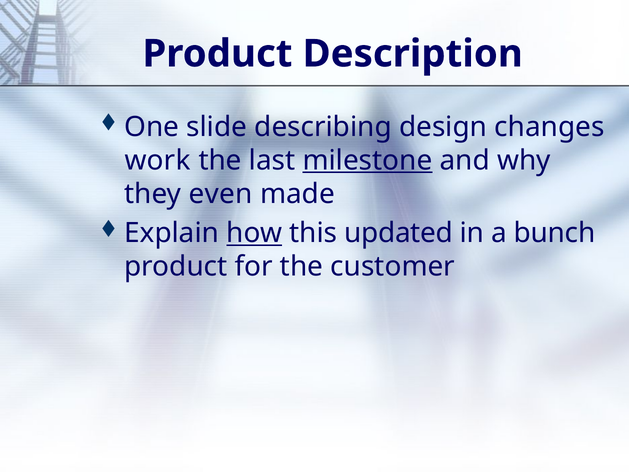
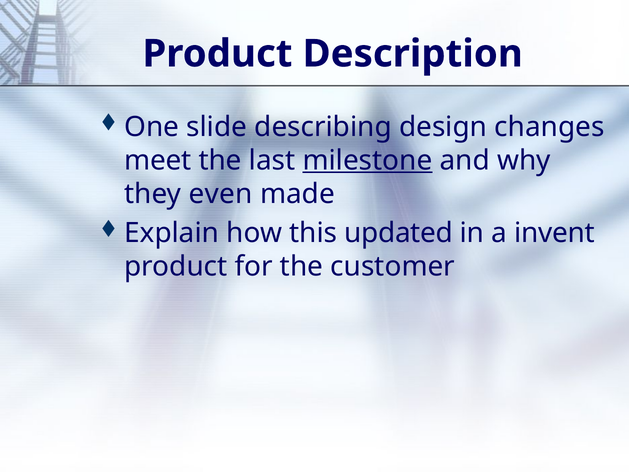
work: work -> meet
how underline: present -> none
bunch: bunch -> invent
